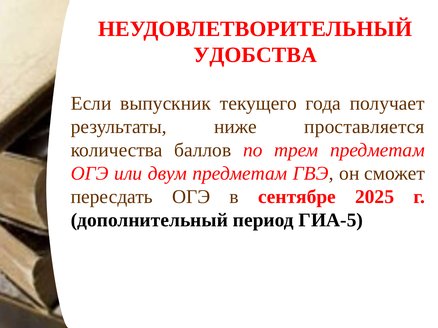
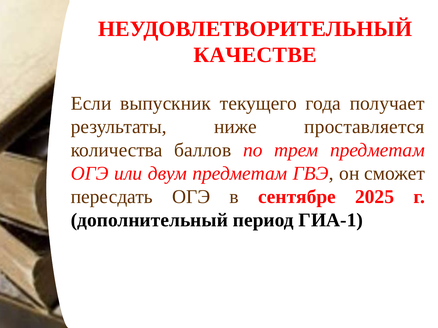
УДОБСТВА: УДОБСТВА -> КАЧЕСТВЕ
ГИА-5: ГИА-5 -> ГИА-1
